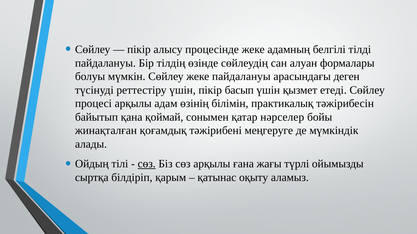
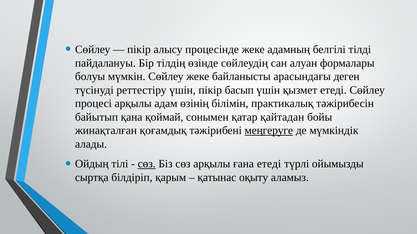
жеке пайдалануы: пайдалануы -> байланысты
нәрселер: нәрселер -> қайтадан
меңгеруге underline: none -> present
ғана жағы: жағы -> етеді
